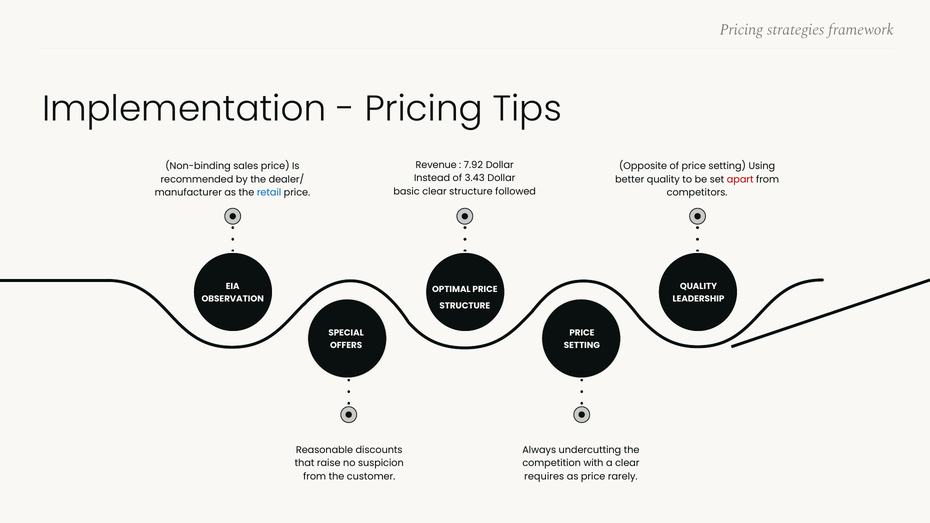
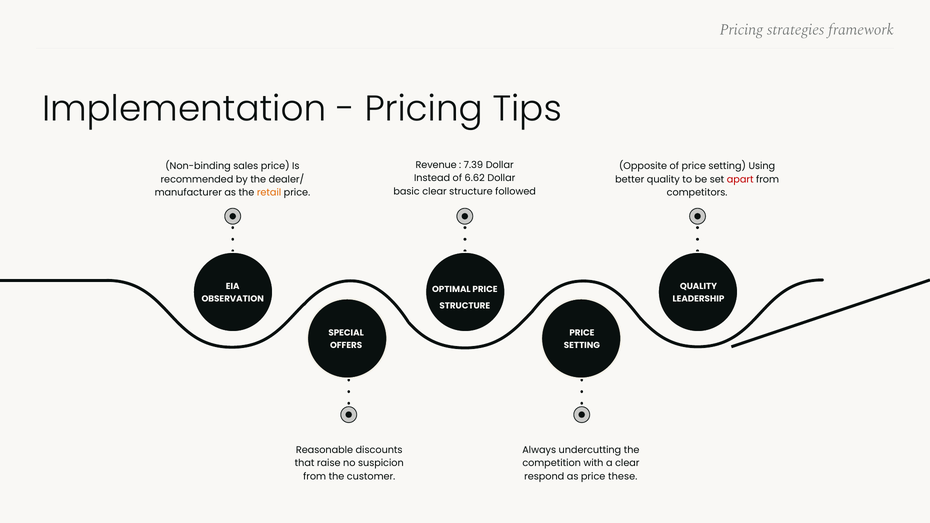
7.92: 7.92 -> 7.39
3.43: 3.43 -> 6.62
retail colour: blue -> orange
requires: requires -> respond
rarely: rarely -> these
